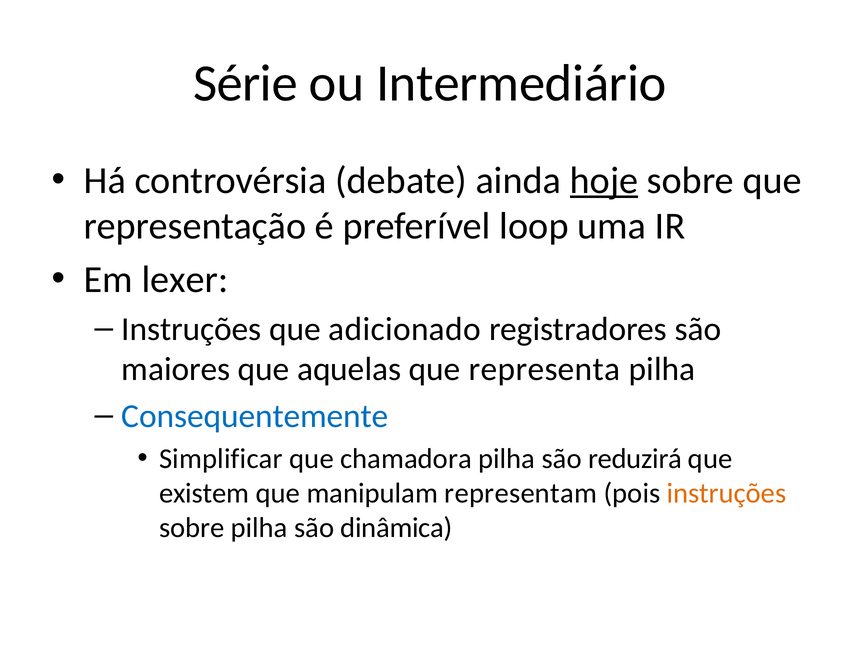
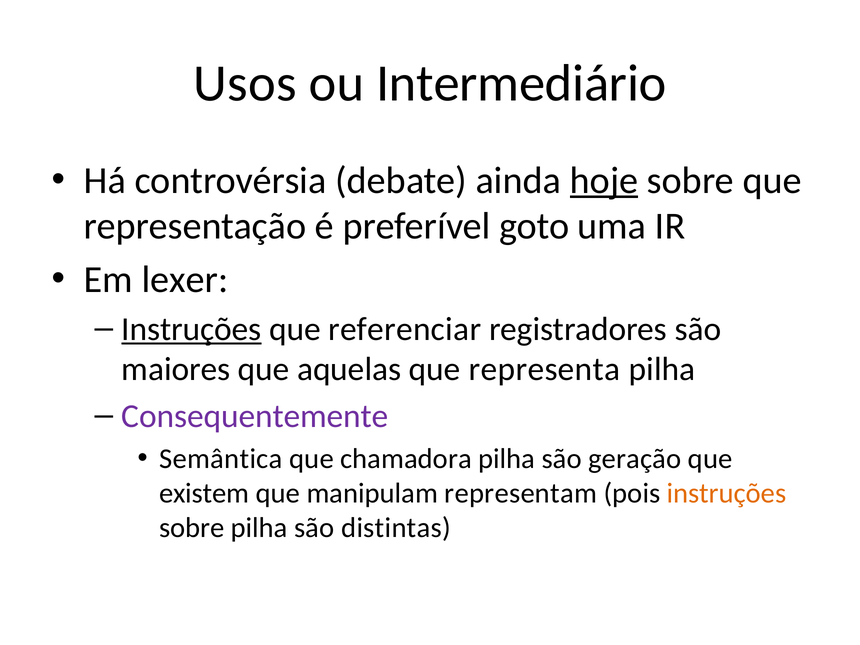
Série: Série -> Usos
loop: loop -> goto
Instruções at (192, 329) underline: none -> present
adicionado: adicionado -> referenciar
Consequentemente colour: blue -> purple
Simplificar: Simplificar -> Semântica
reduzirá: reduzirá -> geração
dinâmica: dinâmica -> distintas
